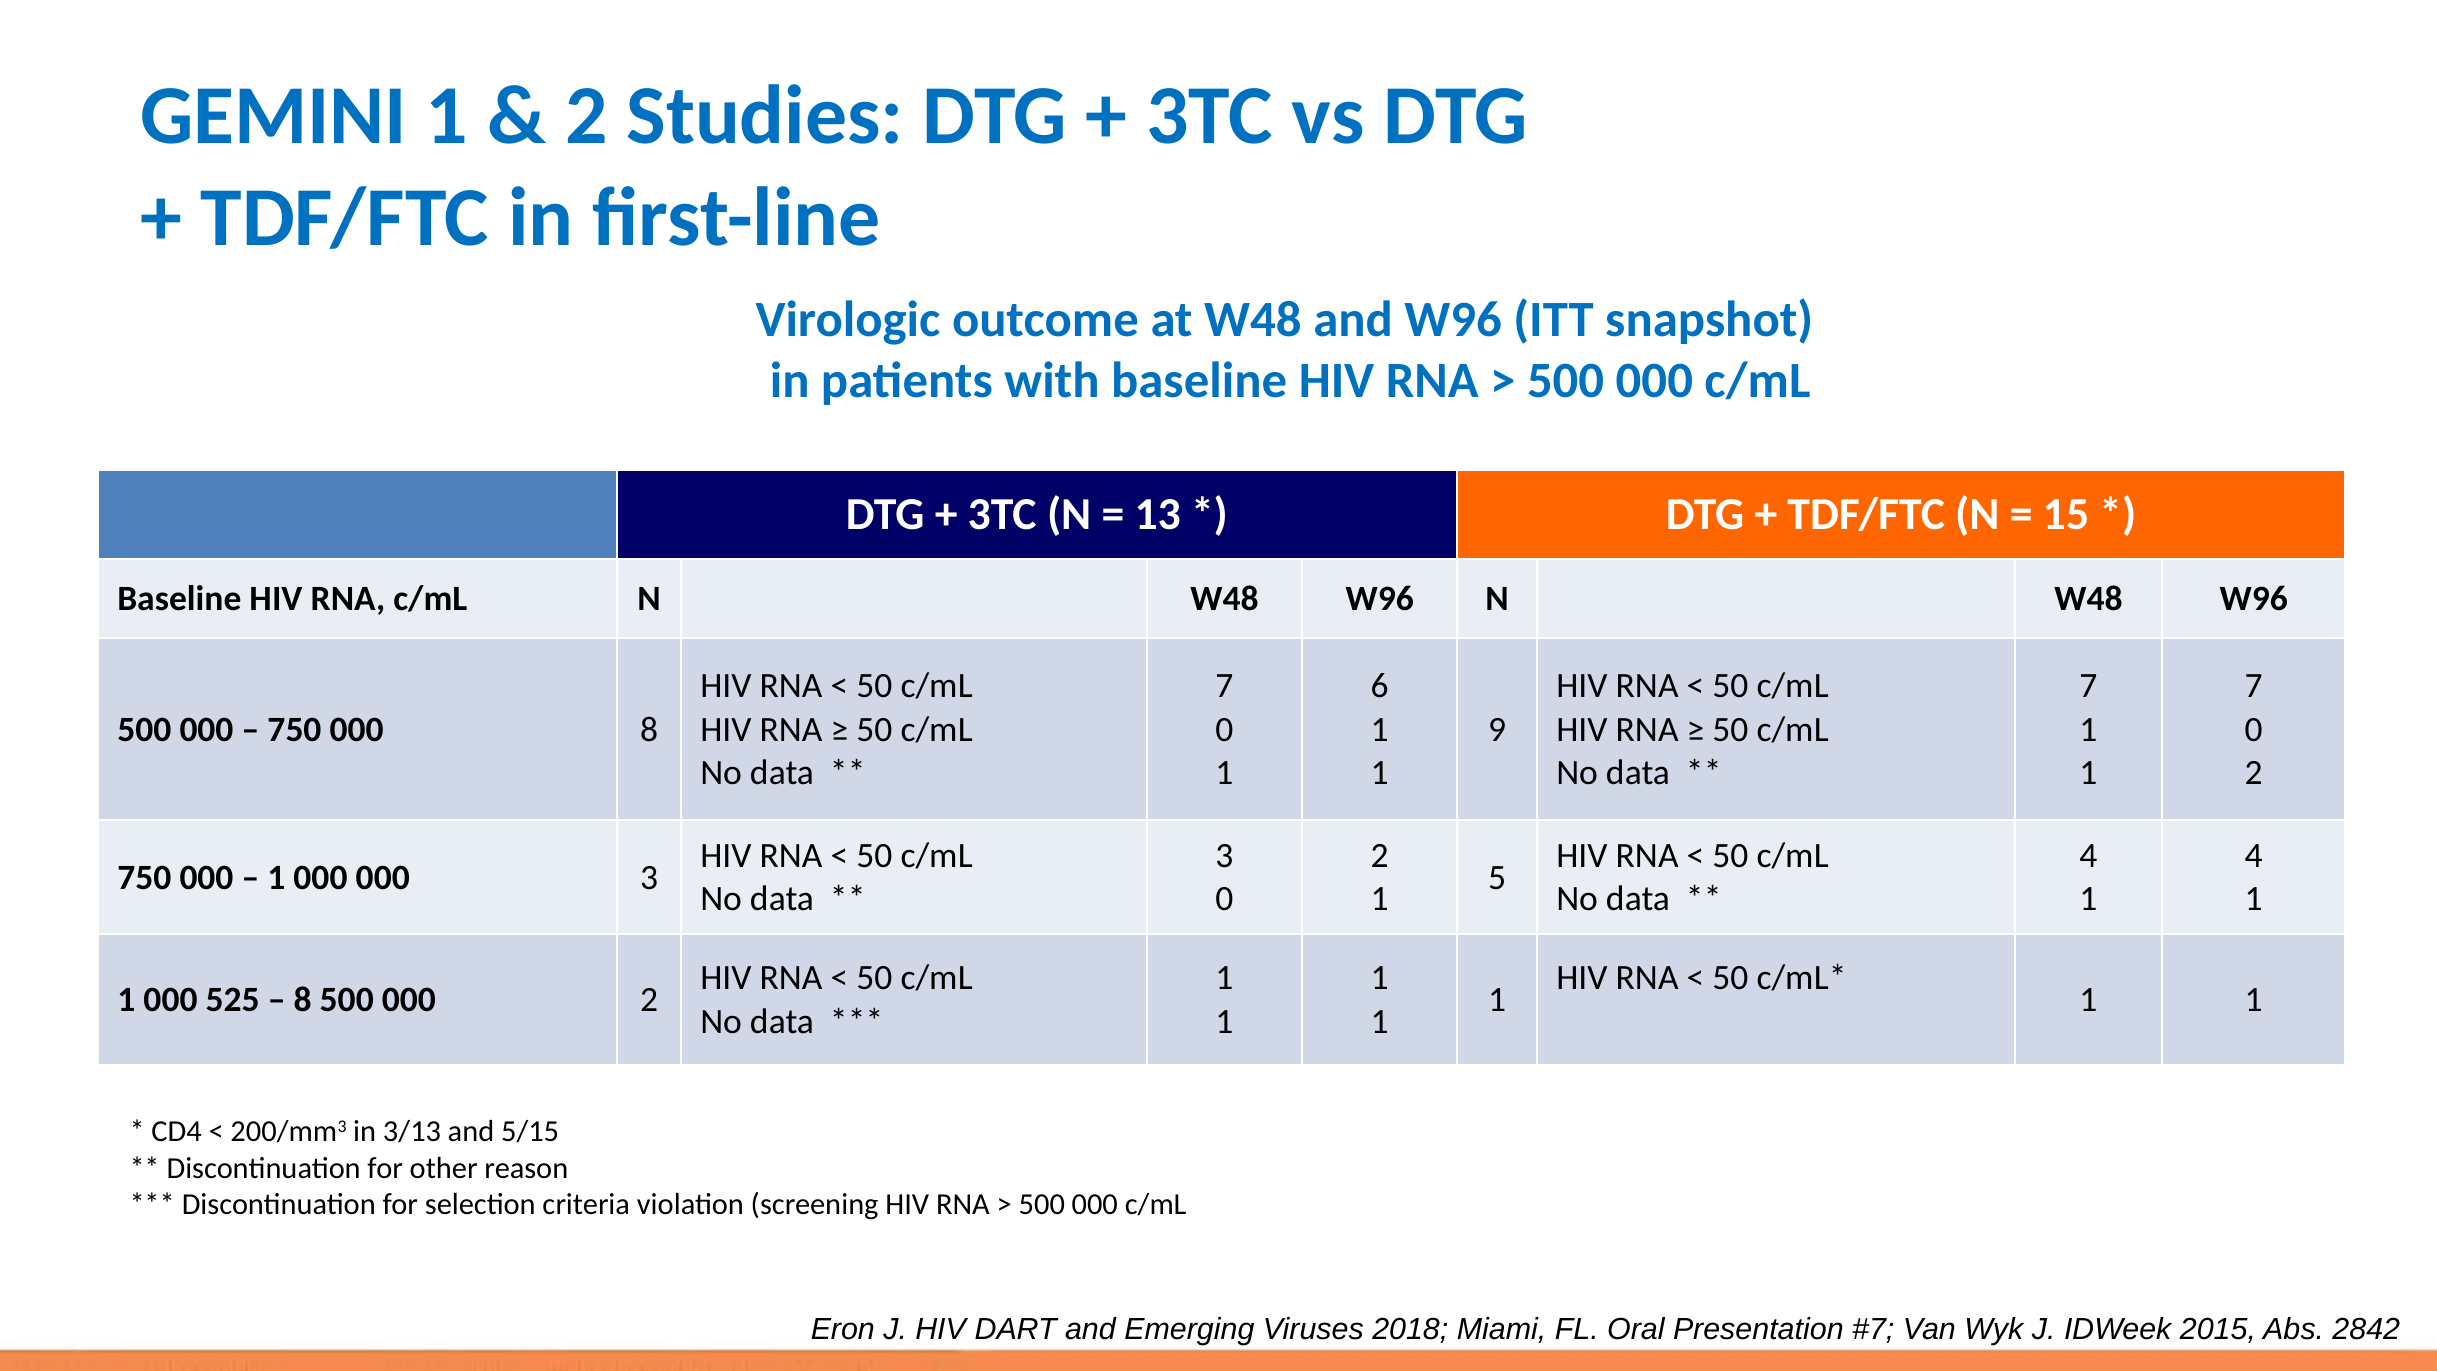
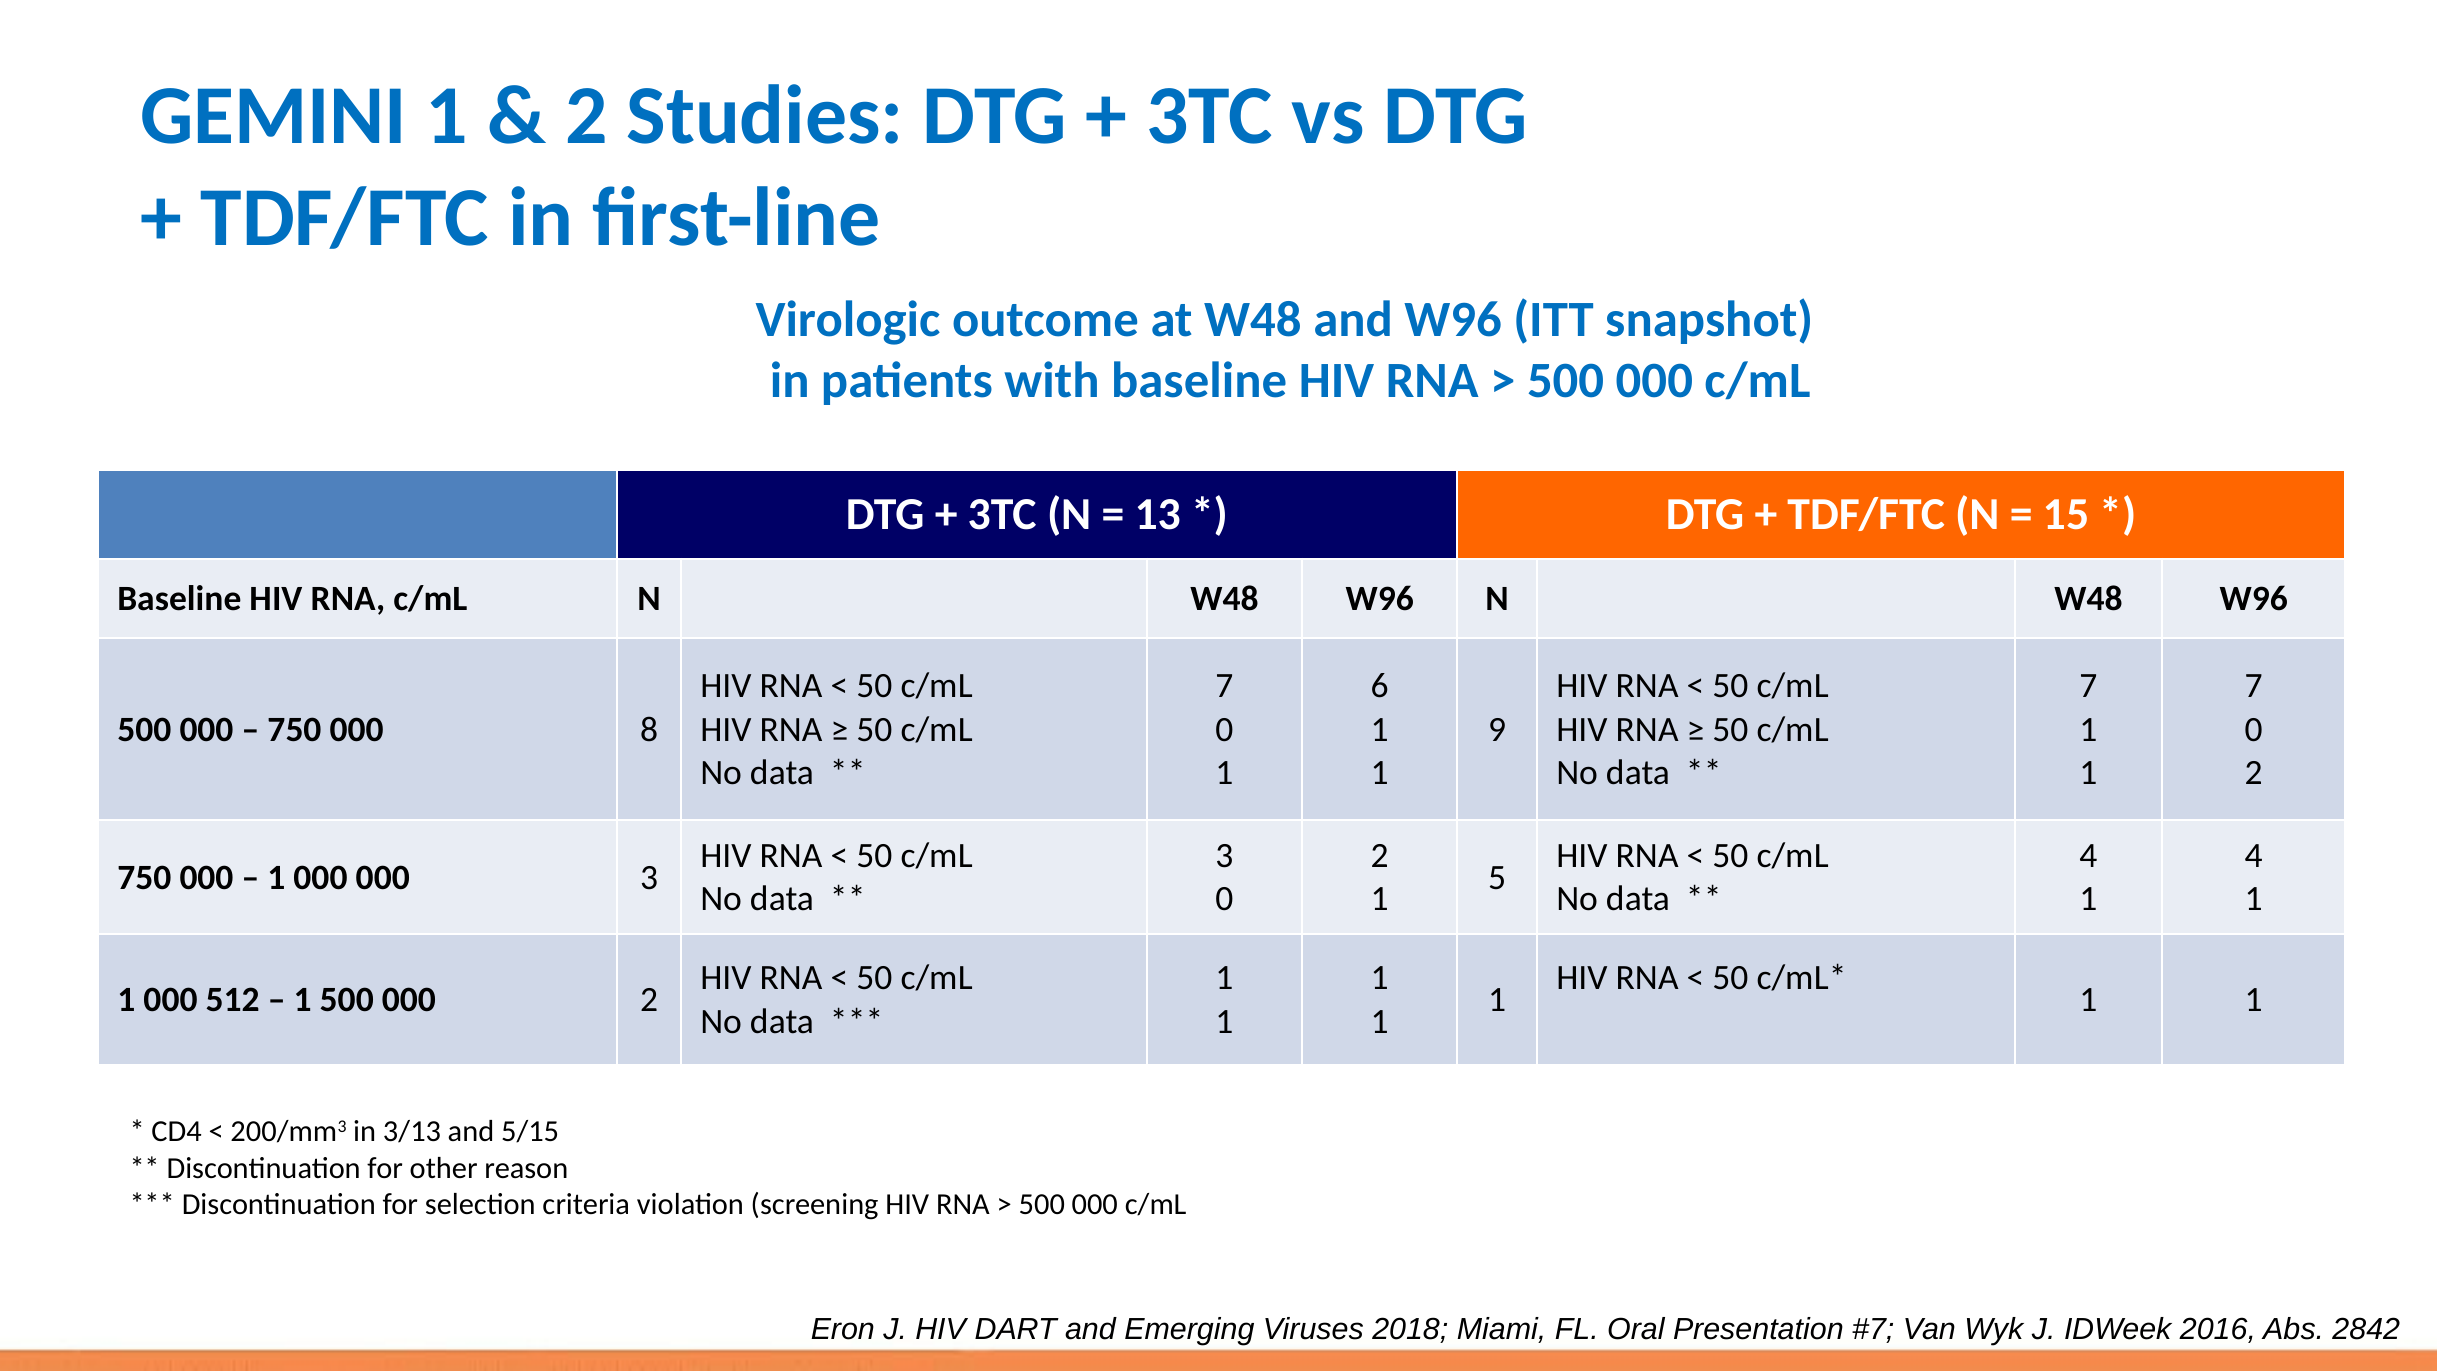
525: 525 -> 512
8 at (303, 1000): 8 -> 1
2015: 2015 -> 2016
